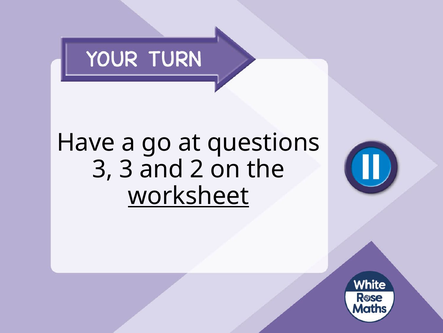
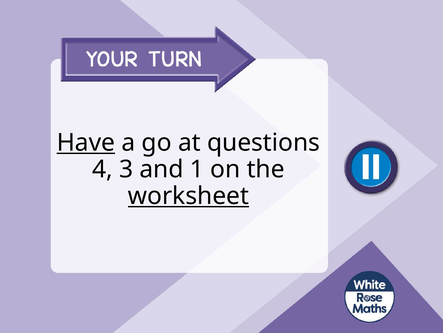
Have underline: none -> present
3 at (102, 169): 3 -> 4
2: 2 -> 1
